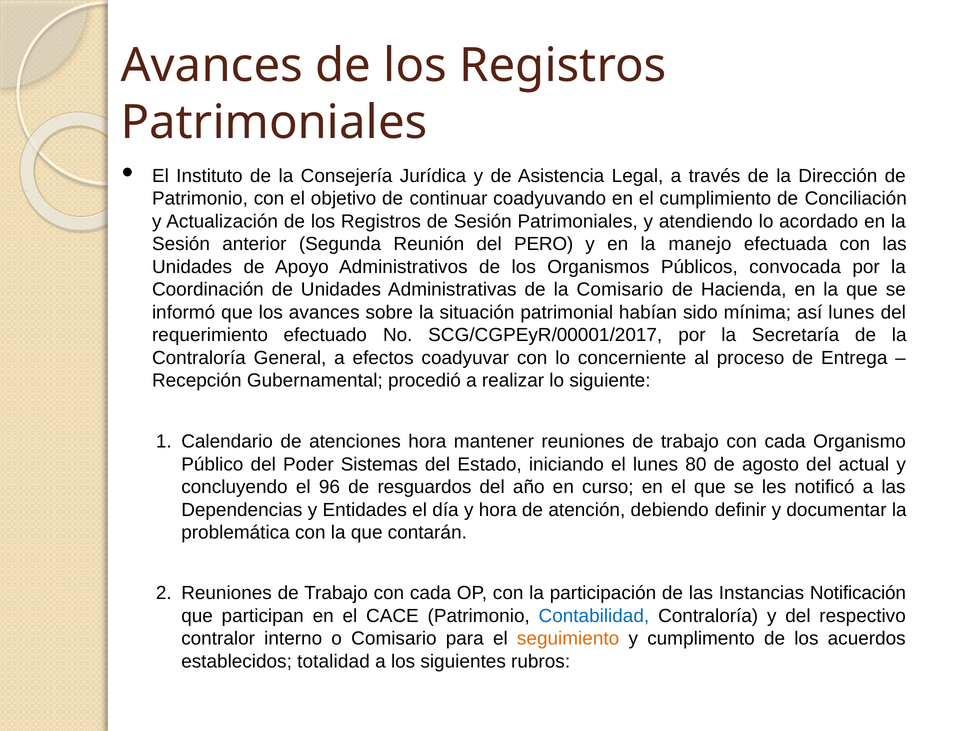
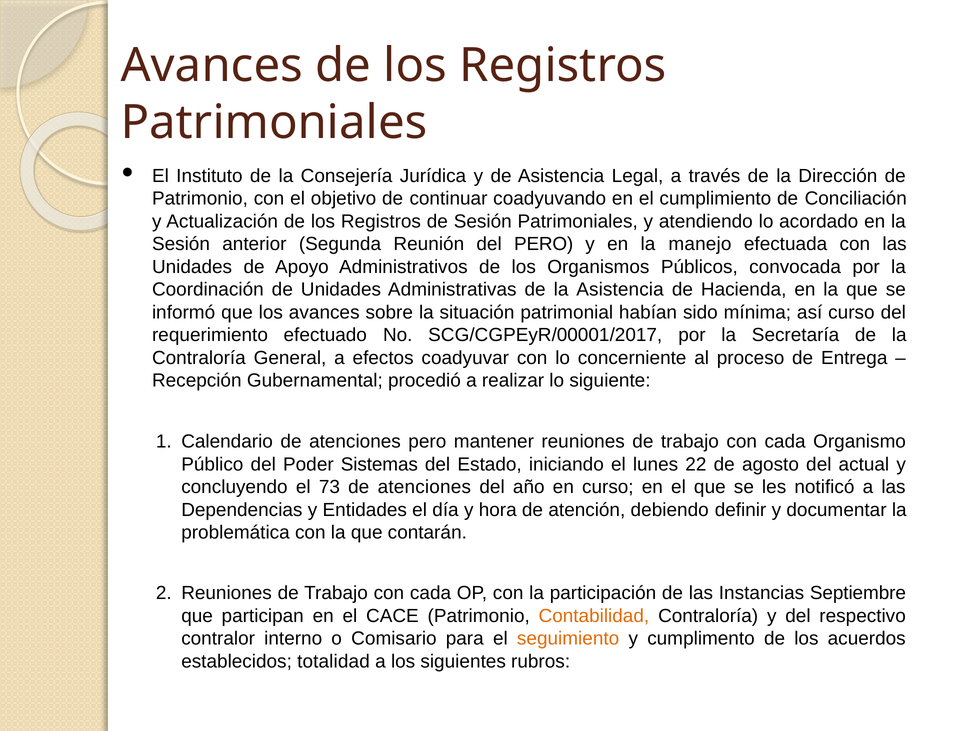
la Comisario: Comisario -> Asistencia
así lunes: lunes -> curso
atenciones hora: hora -> pero
80: 80 -> 22
96: 96 -> 73
resguardos at (424, 487): resguardos -> atenciones
Notificación: Notificación -> Septiembre
Contabilidad colour: blue -> orange
